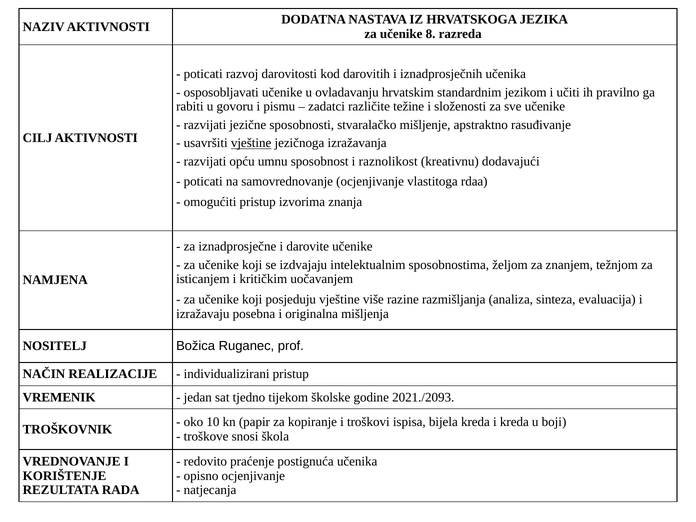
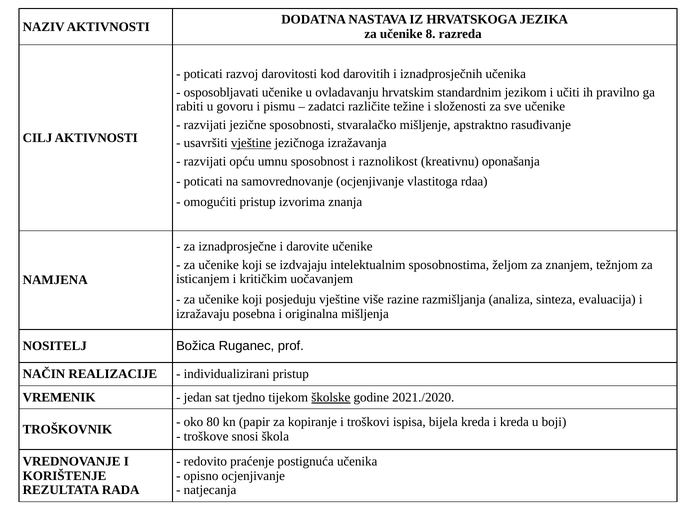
dodavajući: dodavajući -> oponašanja
školske underline: none -> present
2021./2093: 2021./2093 -> 2021./2020
10: 10 -> 80
